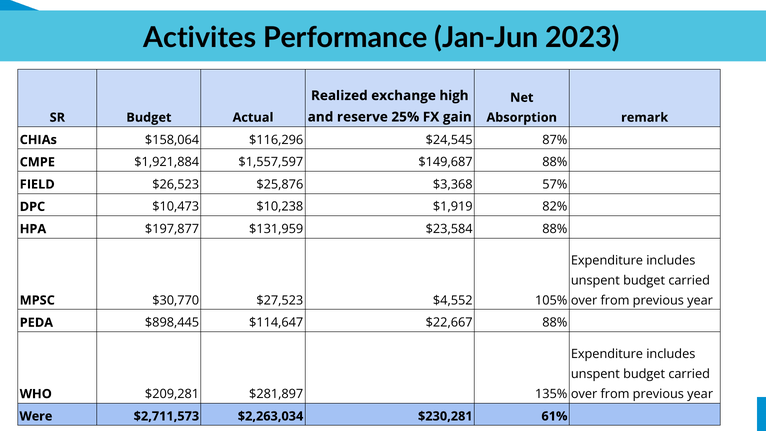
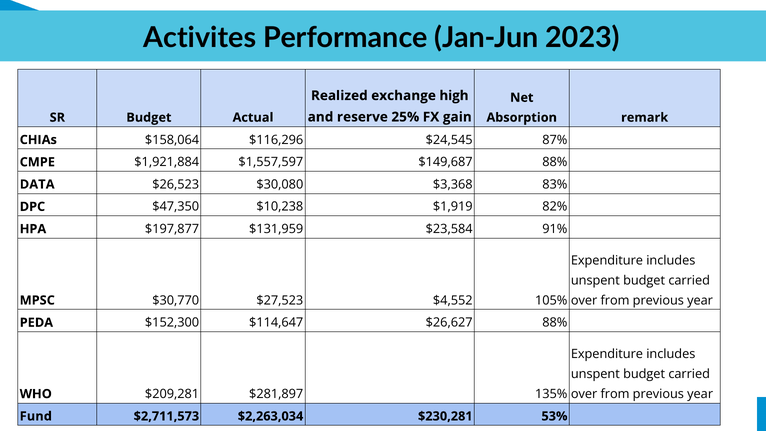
FIELD: FIELD -> DATA
$25,876: $25,876 -> $30,080
57%: 57% -> 83%
$10,473: $10,473 -> $47,350
$23,584 88%: 88% -> 91%
$898,445: $898,445 -> $152,300
$22,667: $22,667 -> $26,627
Were: Were -> Fund
61%: 61% -> 53%
